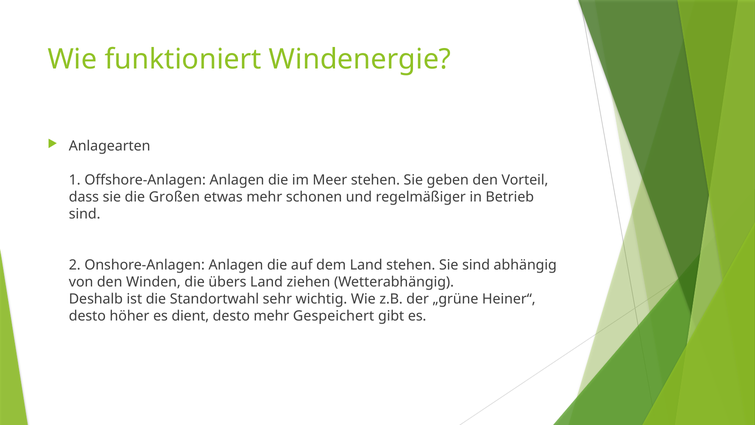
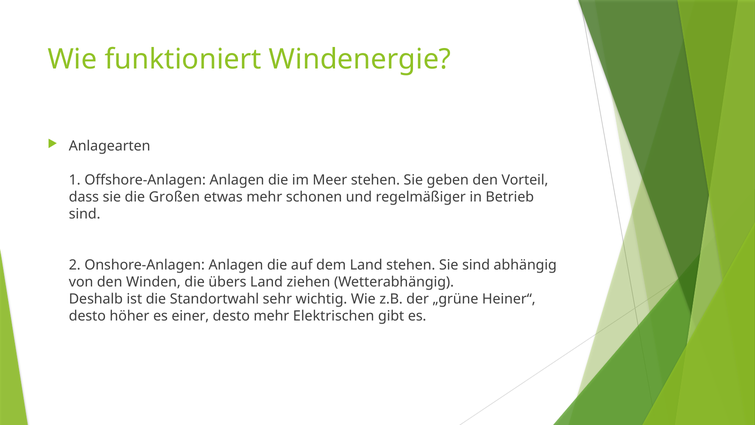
dient: dient -> einer
Gespeichert: Gespeichert -> Elektrischen
